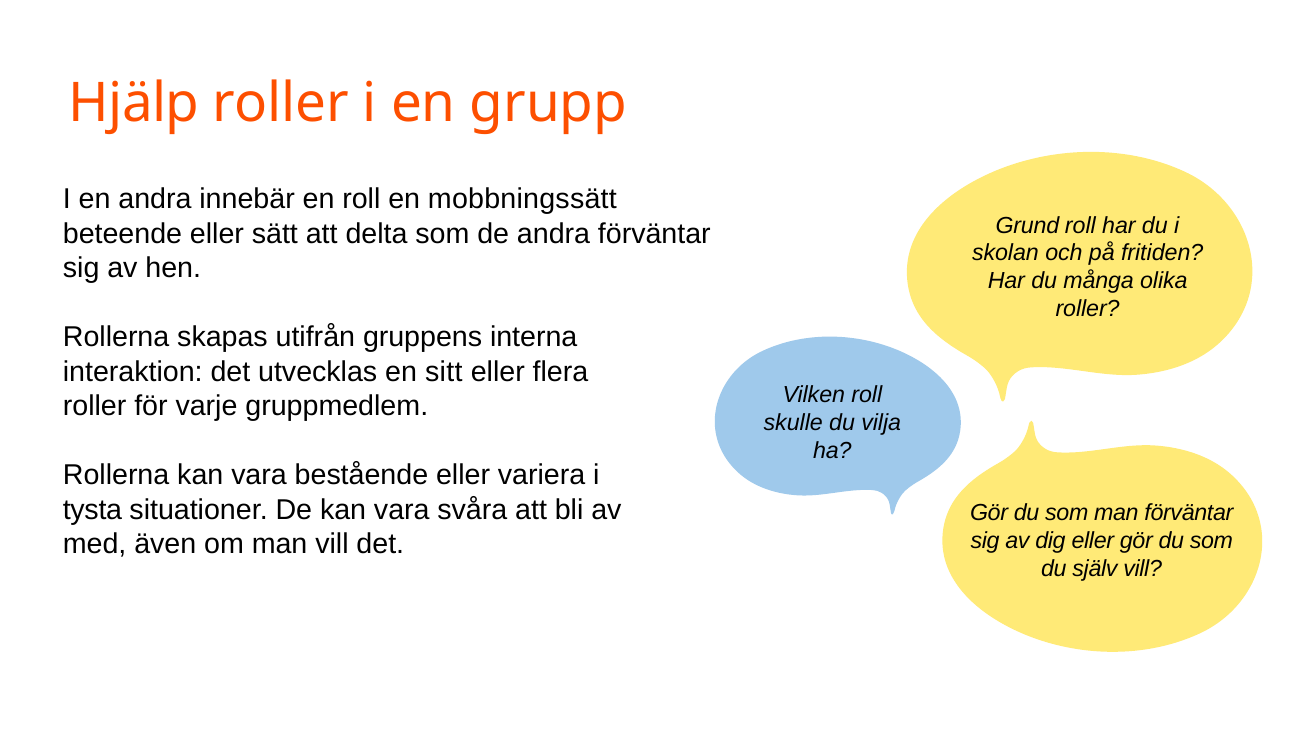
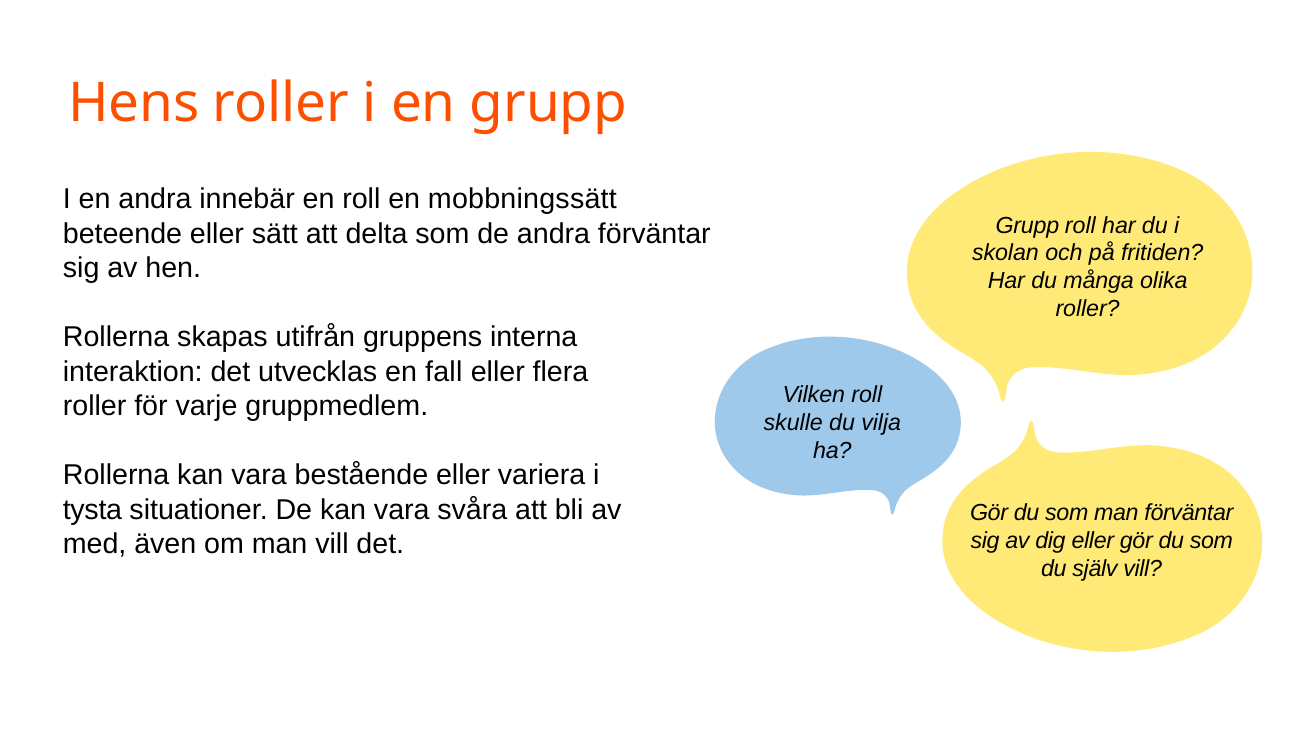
Hjälp: Hjälp -> Hens
Grund at (1027, 225): Grund -> Grupp
sitt: sitt -> fall
